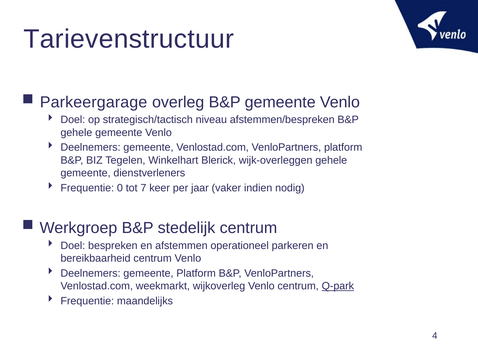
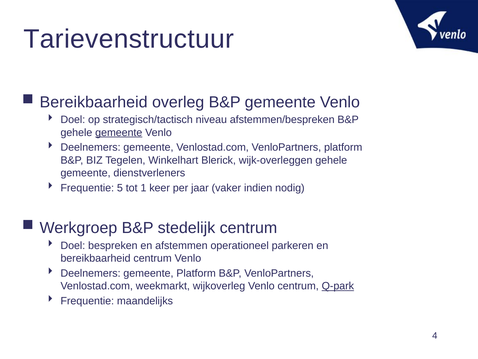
Parkeergarage at (94, 102): Parkeergarage -> Bereikbaarheid
gemeente at (119, 132) underline: none -> present
0: 0 -> 5
7: 7 -> 1
